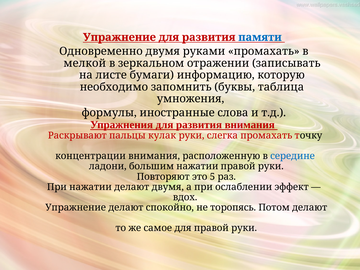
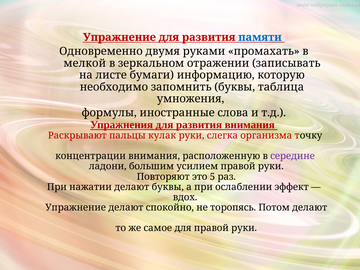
слегка промахать: промахать -> организма
середине colour: blue -> purple
большим нажатии: нажатии -> усилием
делают двумя: двумя -> буквы
